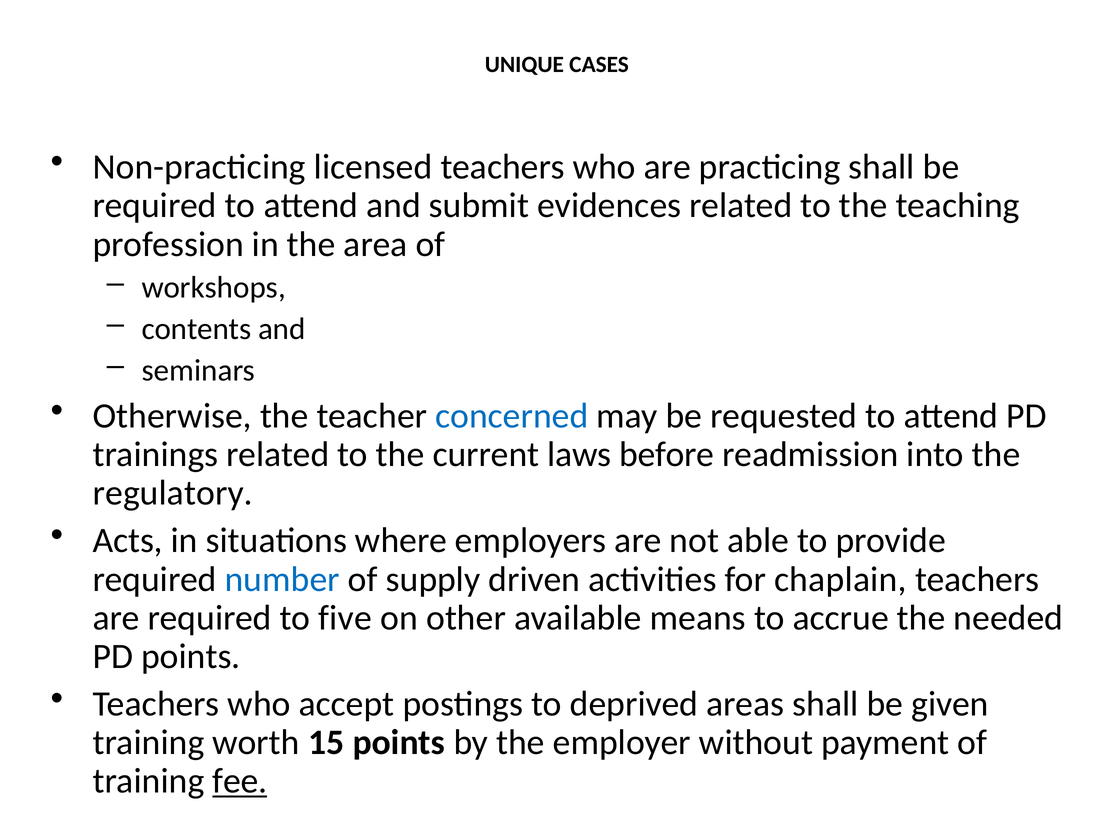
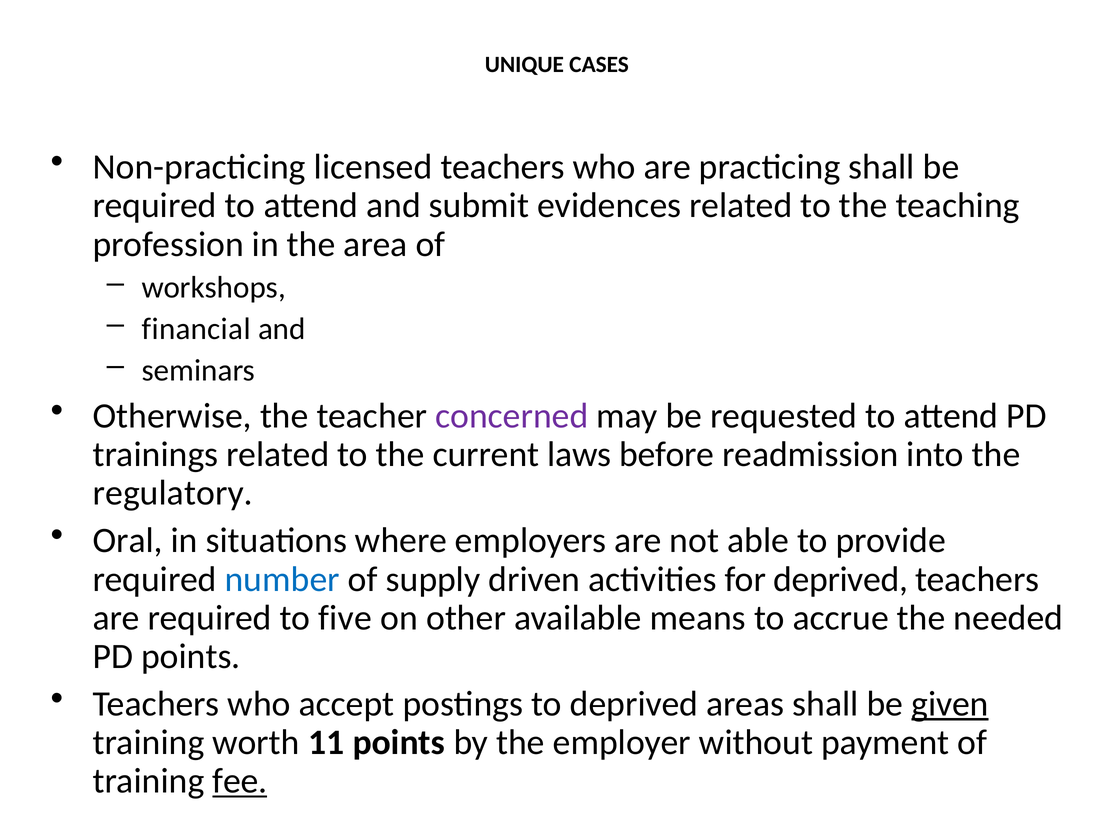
contents: contents -> financial
concerned colour: blue -> purple
Acts: Acts -> Oral
for chaplain: chaplain -> deprived
given underline: none -> present
15: 15 -> 11
